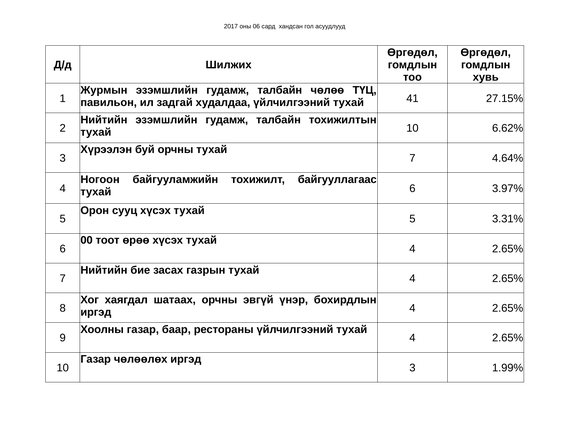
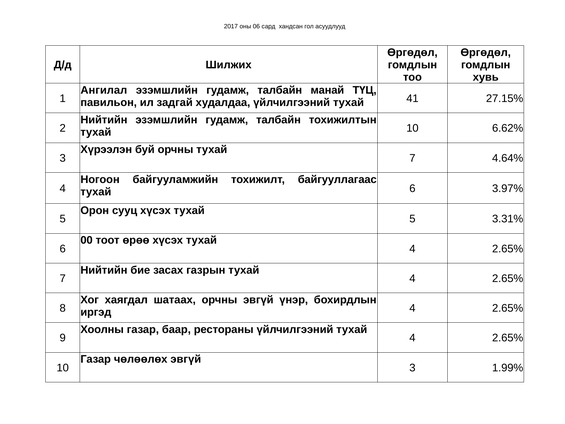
Журмын: Журмын -> Ангилал
чөлөө: чөлөө -> манай
чөлөөлөх иргэд: иргэд -> эвгүй
